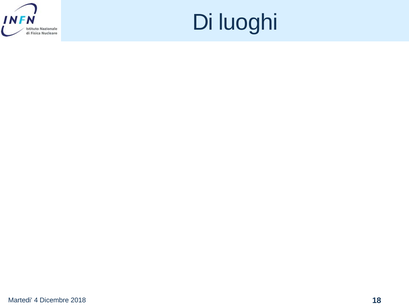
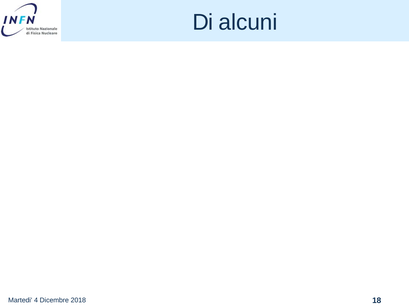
luoghi: luoghi -> alcuni
